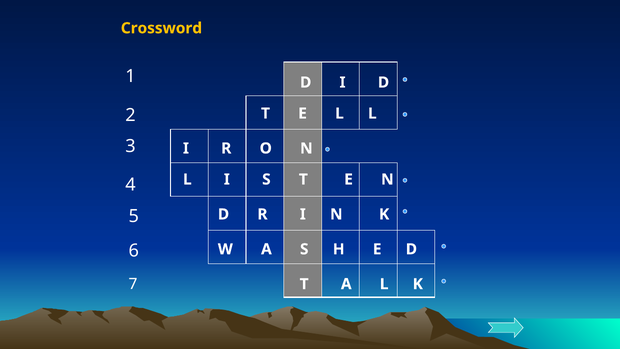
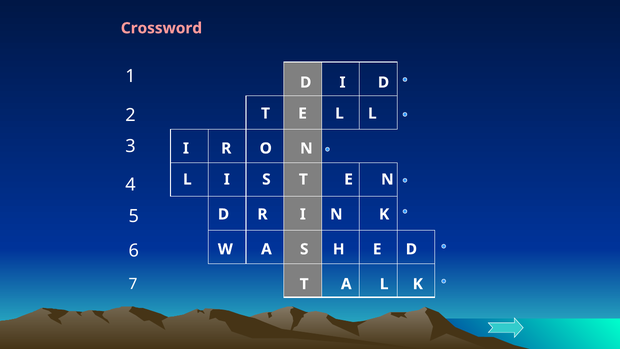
Crossword colour: yellow -> pink
